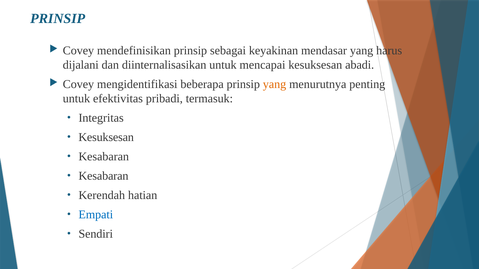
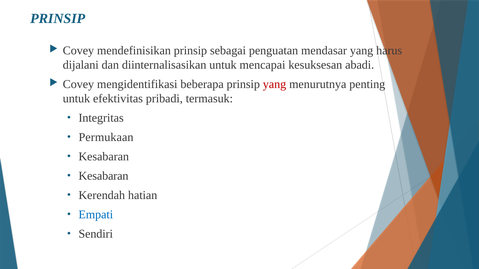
keyakinan: keyakinan -> penguatan
yang at (275, 84) colour: orange -> red
Kesuksesan at (106, 137): Kesuksesan -> Permukaan
